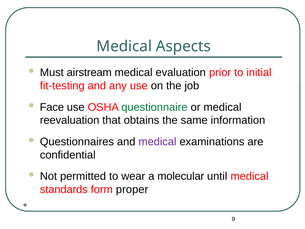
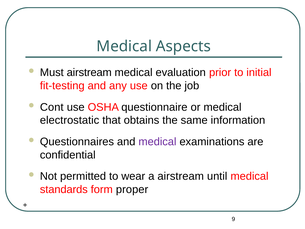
Face: Face -> Cont
questionnaire colour: green -> black
reevaluation: reevaluation -> electrostatic
a molecular: molecular -> airstream
